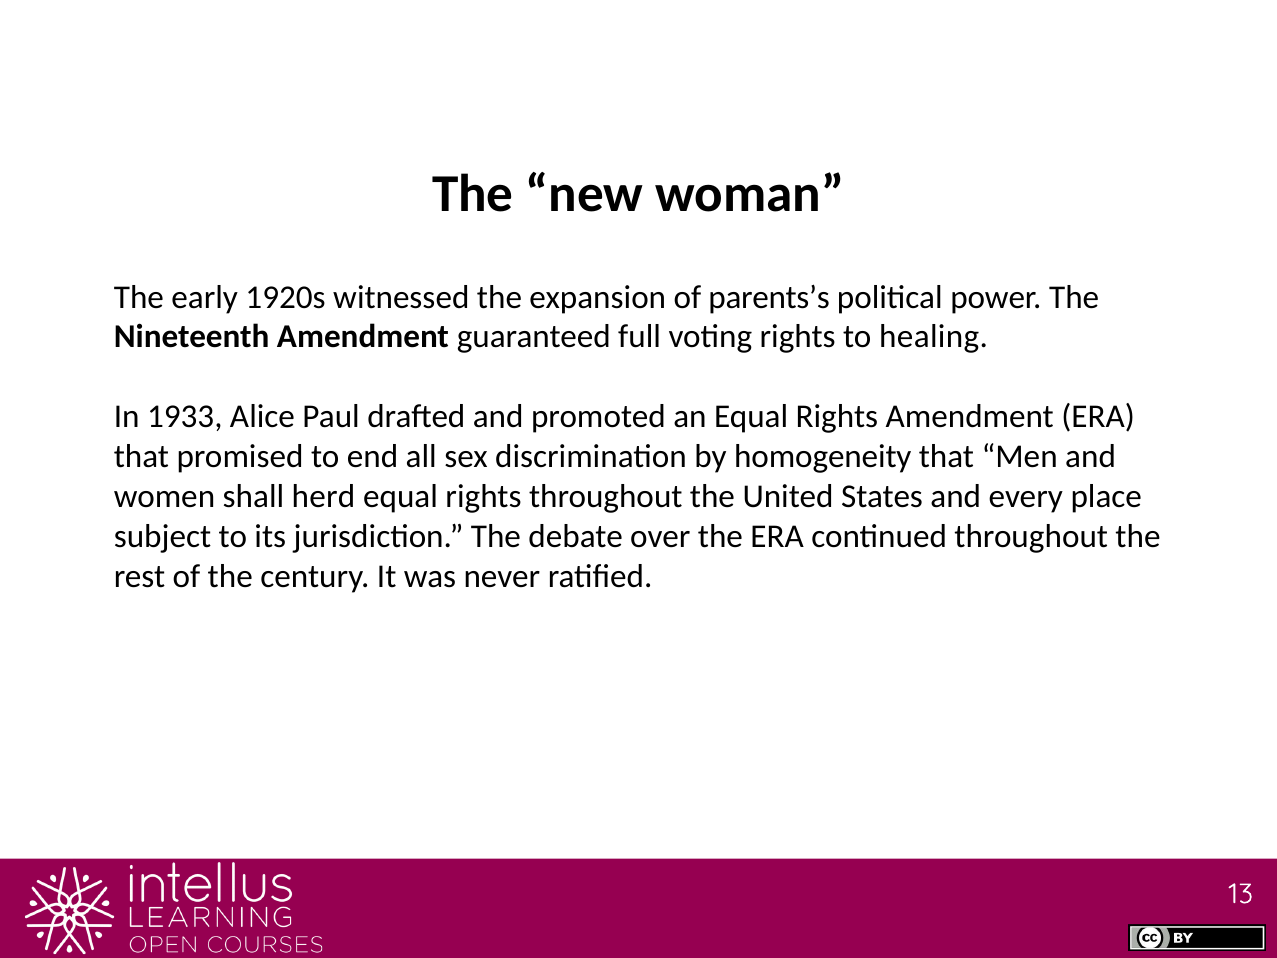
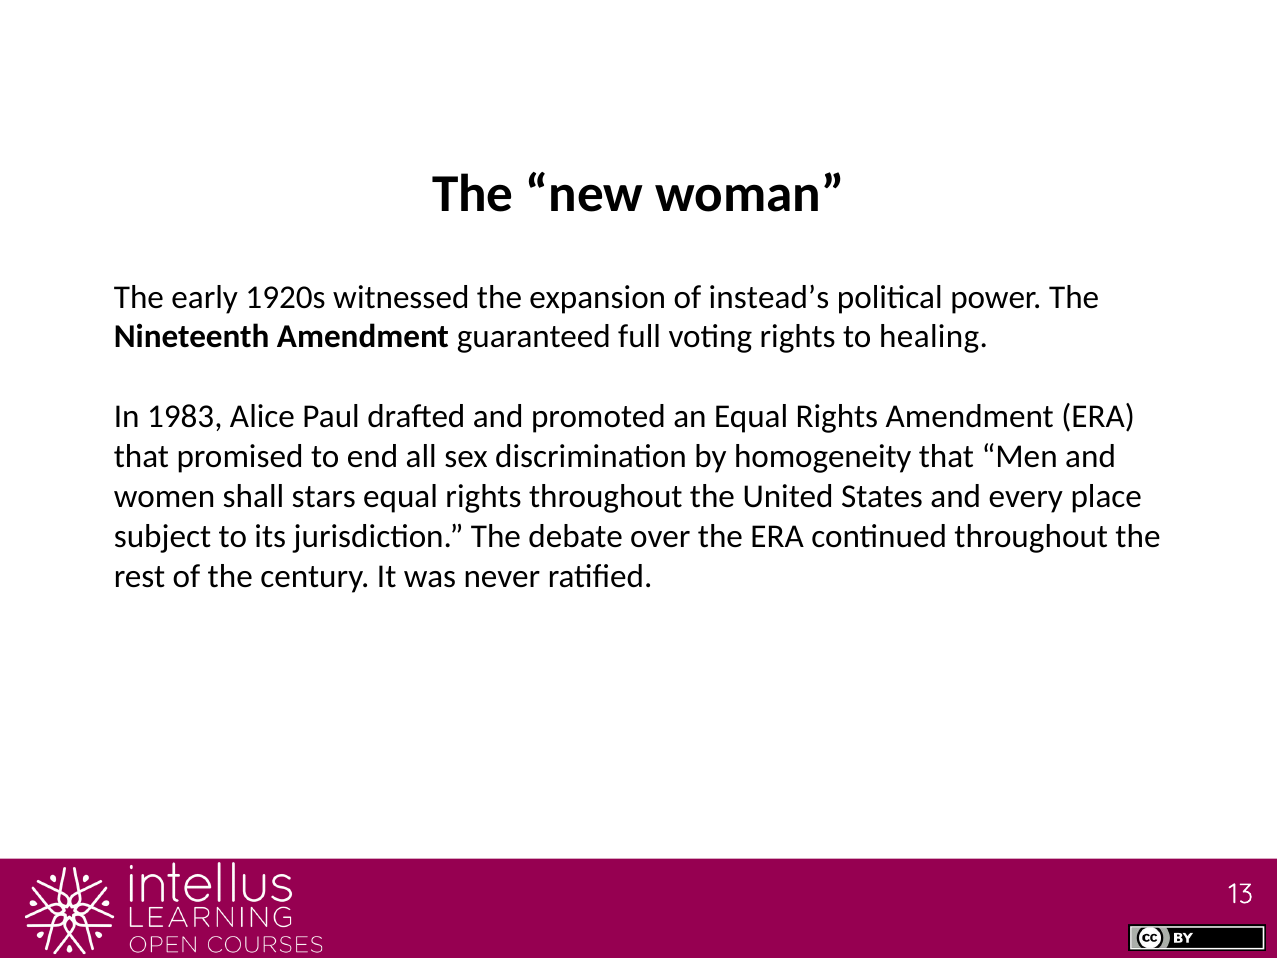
parents’s: parents’s -> instead’s
1933: 1933 -> 1983
herd: herd -> stars
